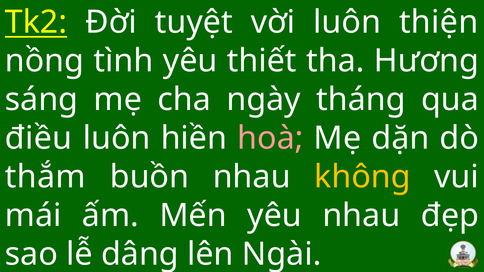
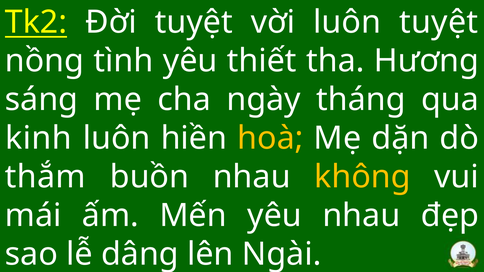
luôn thiện: thiện -> tuyệt
điều: điều -> kinh
hoà colour: pink -> yellow
